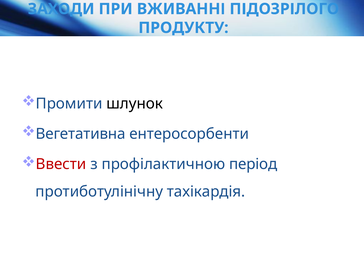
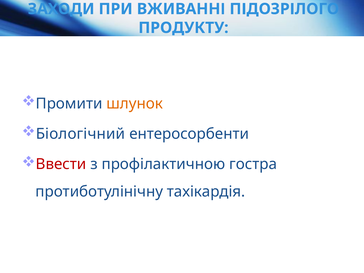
шлунок colour: black -> orange
Вегетативна: Вегетативна -> Біологічний
період: період -> гостра
